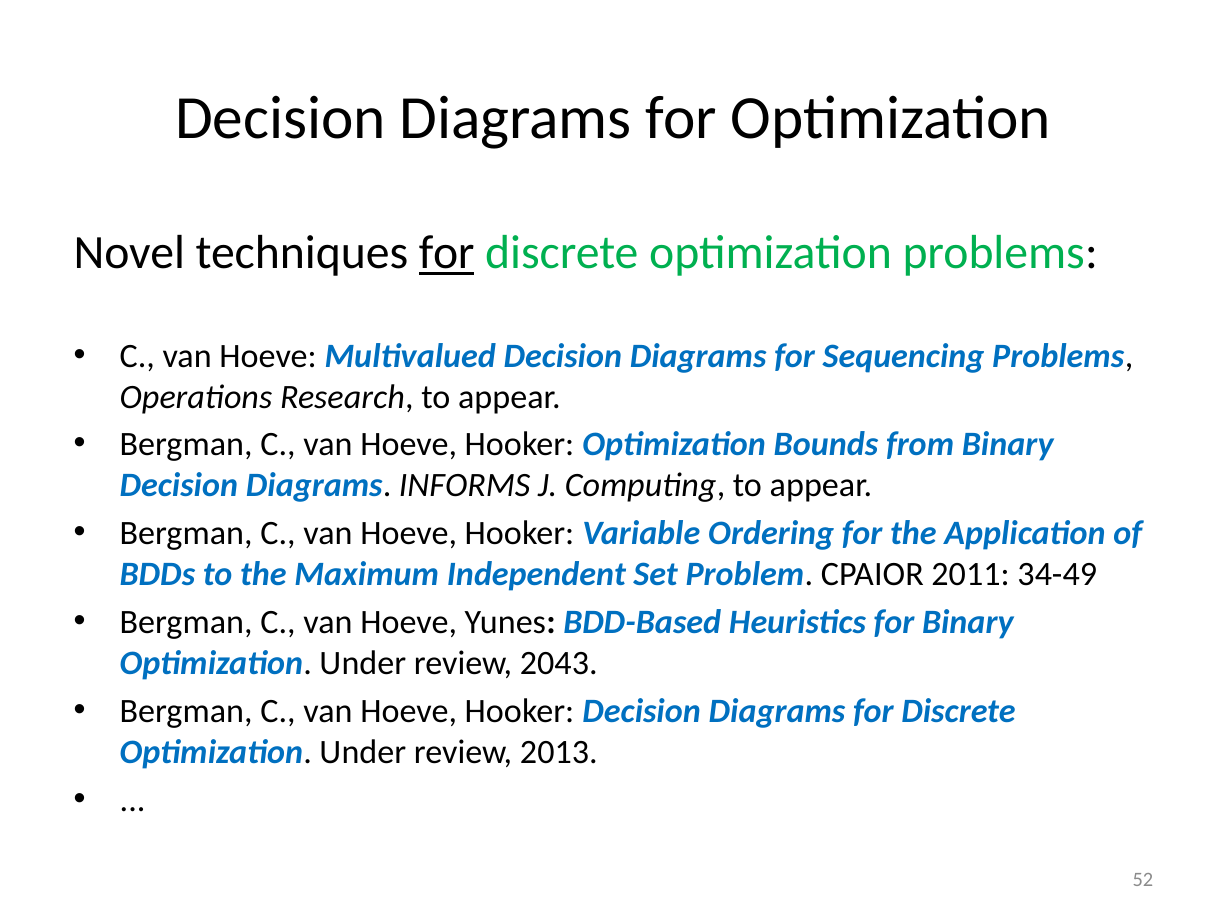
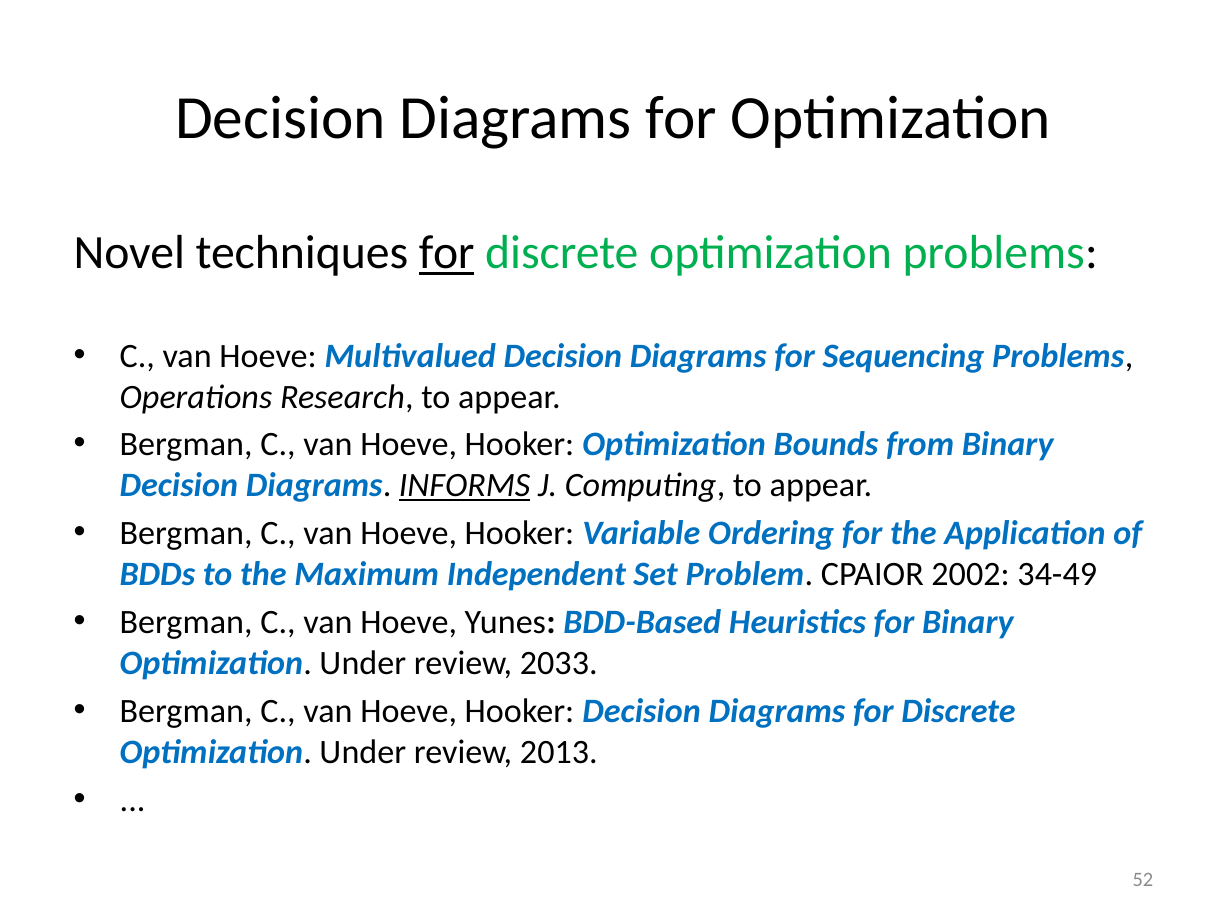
INFORMS underline: none -> present
2011: 2011 -> 2002
2043: 2043 -> 2033
